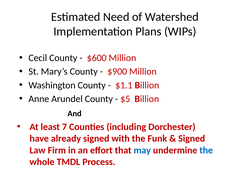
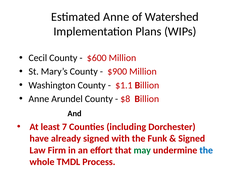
Estimated Need: Need -> Anne
$5: $5 -> $8
may colour: blue -> green
